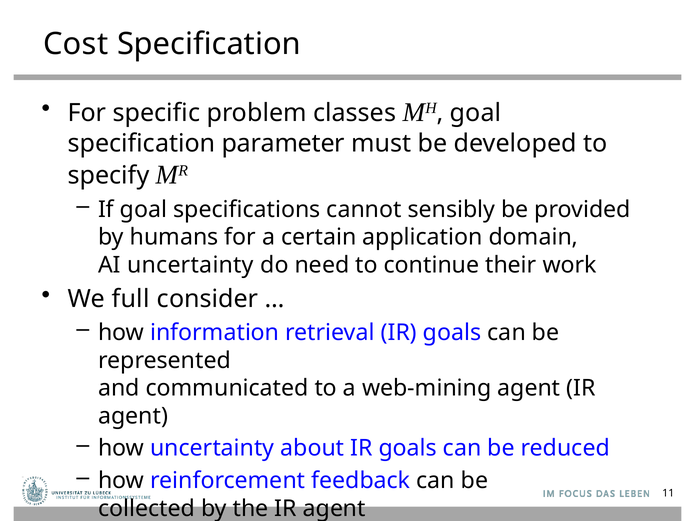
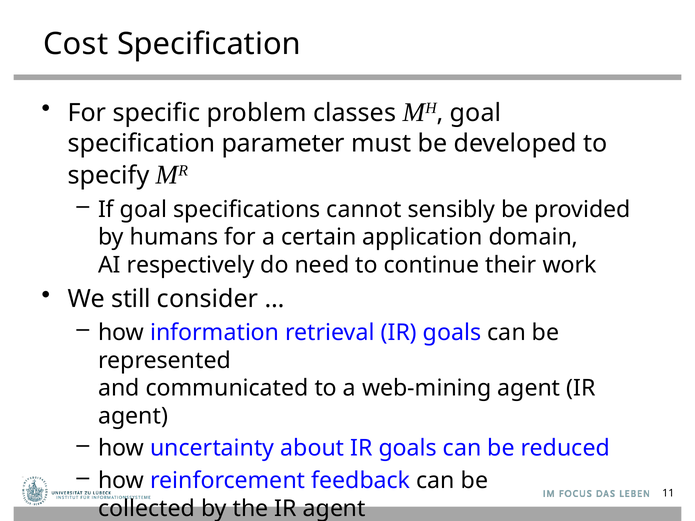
AI uncertainty: uncertainty -> respectively
full: full -> still
